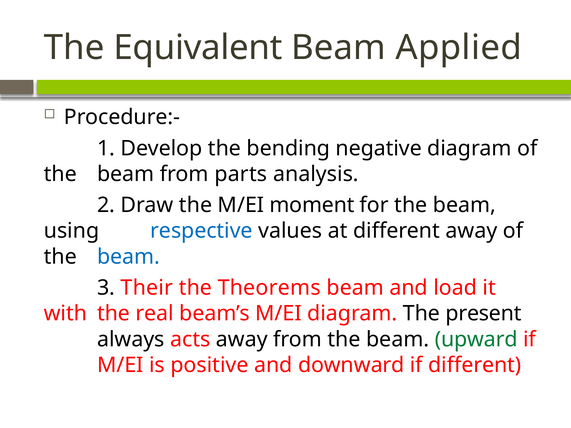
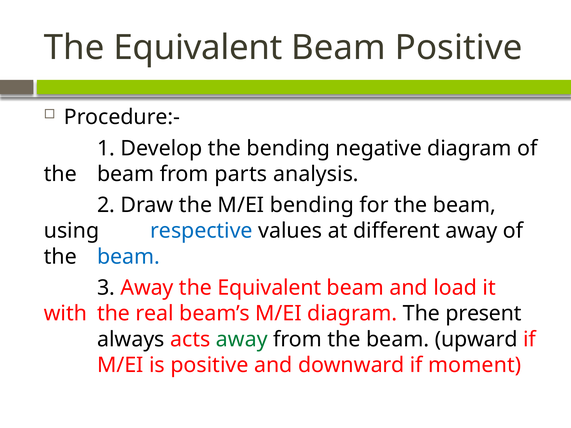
Beam Applied: Applied -> Positive
M/EI moment: moment -> bending
3 Their: Their -> Away
Theorems at (269, 288): Theorems -> Equivalent
away at (242, 339) colour: black -> green
upward colour: green -> black
if different: different -> moment
